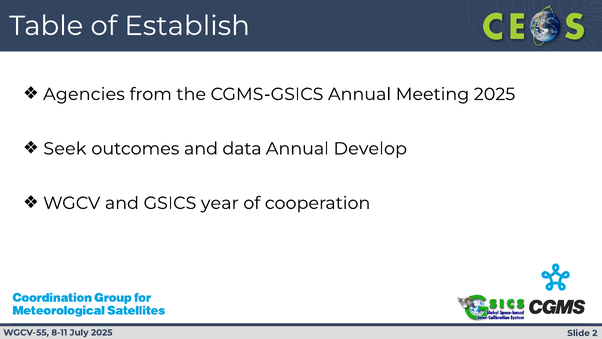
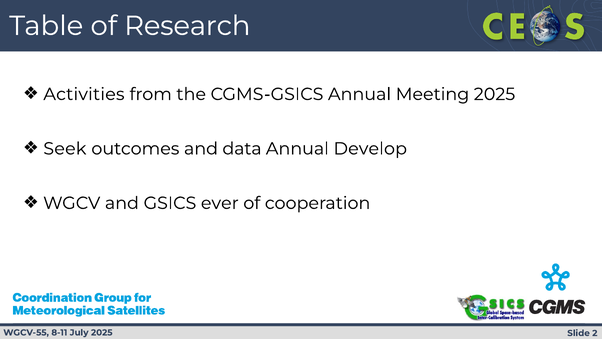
Establish: Establish -> Research
Agencies: Agencies -> Activities
year: year -> ever
